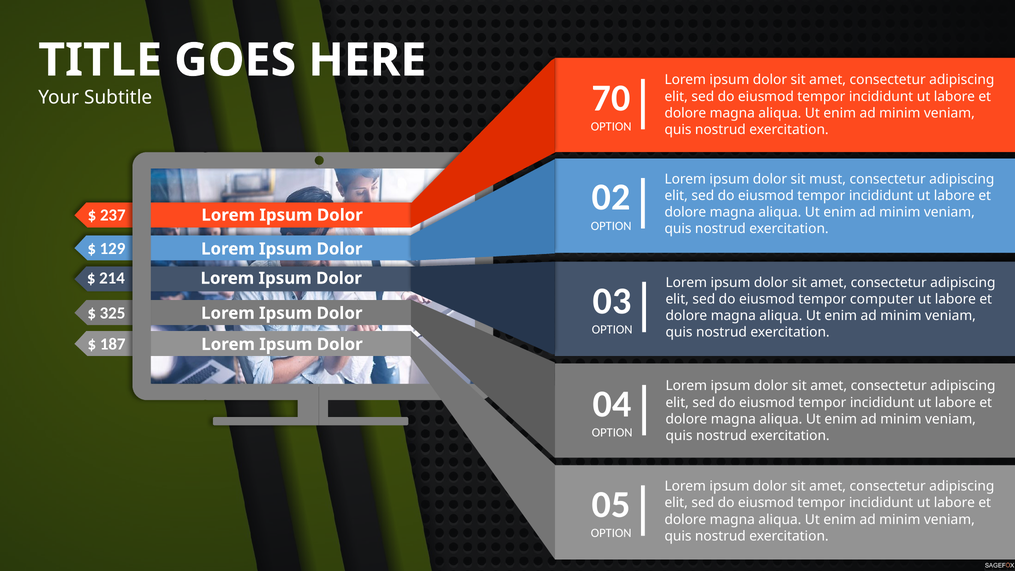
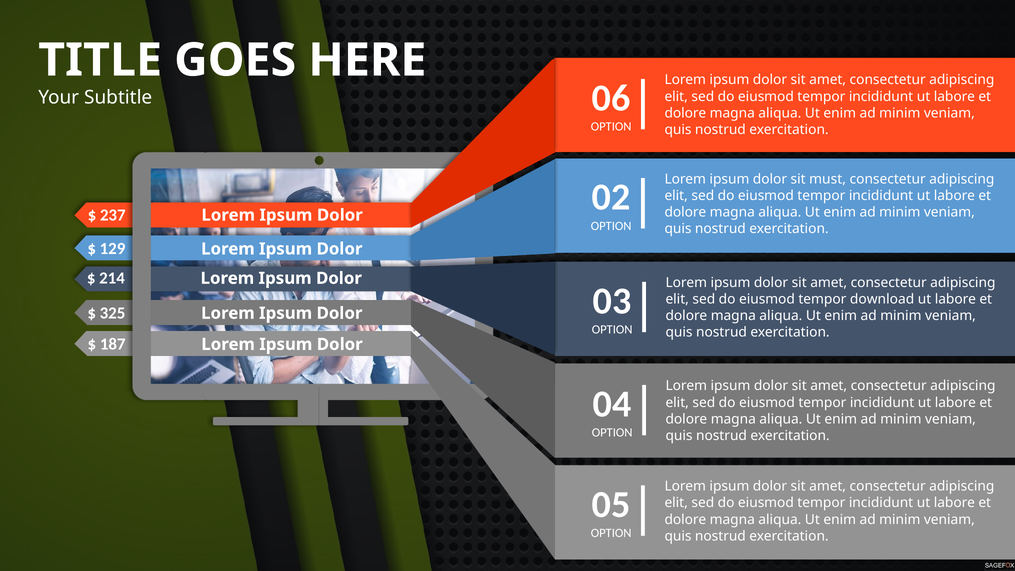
70: 70 -> 06
computer: computer -> download
